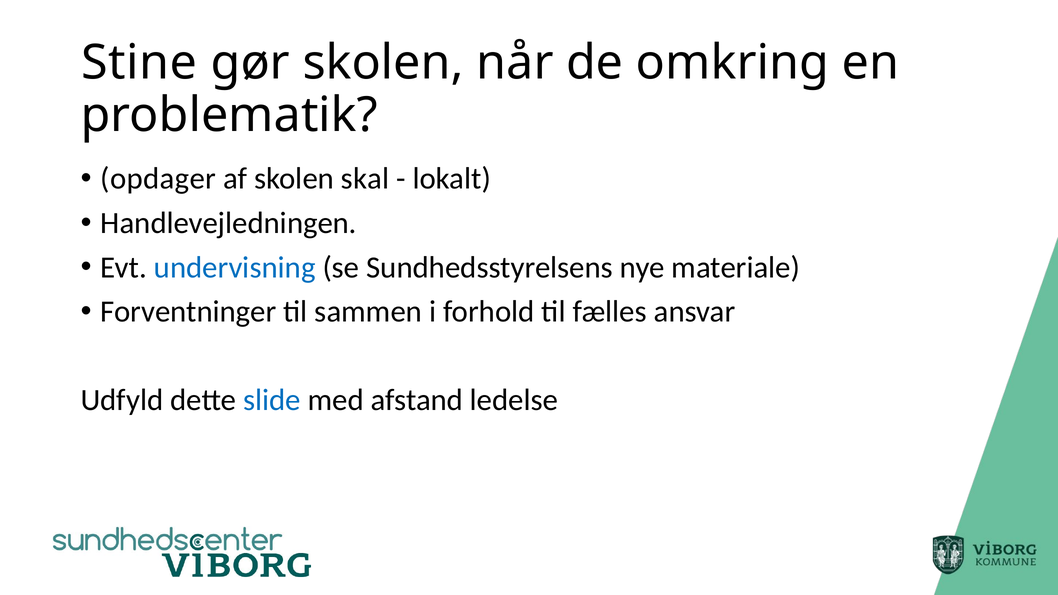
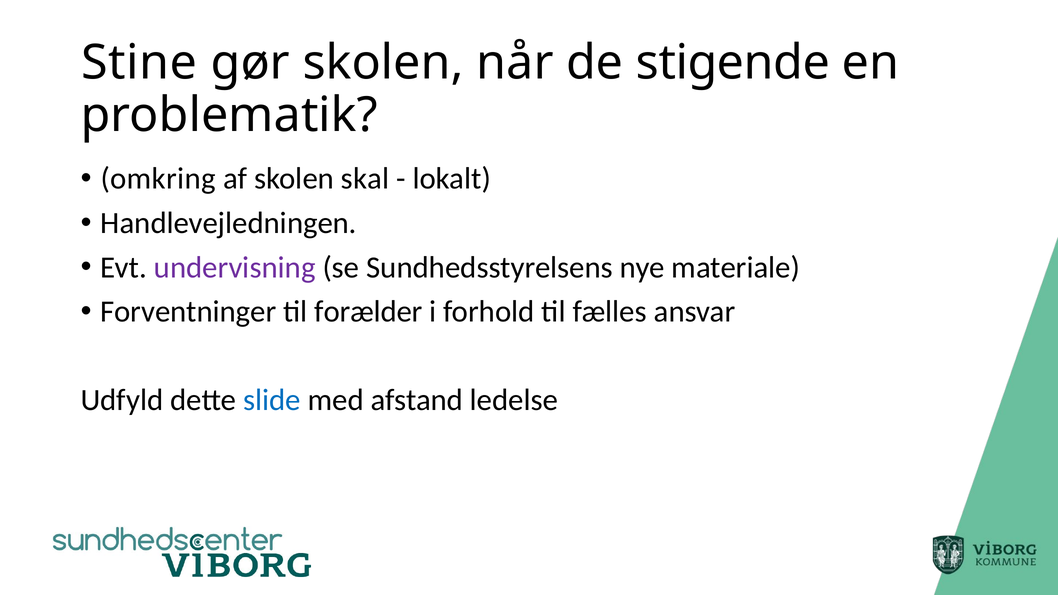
omkring: omkring -> stigende
opdager: opdager -> omkring
undervisning colour: blue -> purple
sammen: sammen -> forælder
